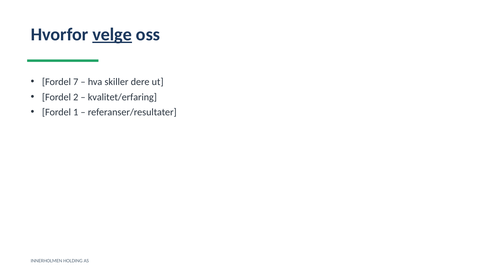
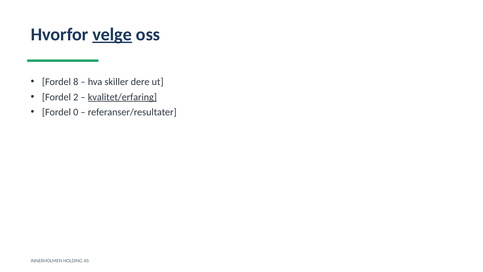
7: 7 -> 8
kvalitet/erfaring underline: none -> present
1: 1 -> 0
